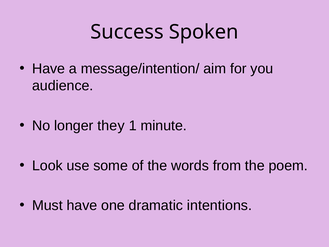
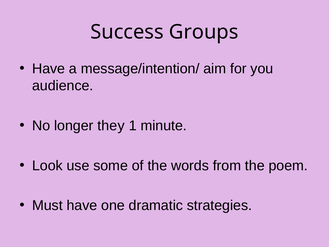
Spoken: Spoken -> Groups
intentions: intentions -> strategies
